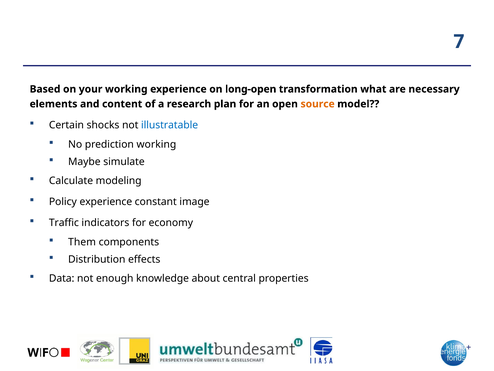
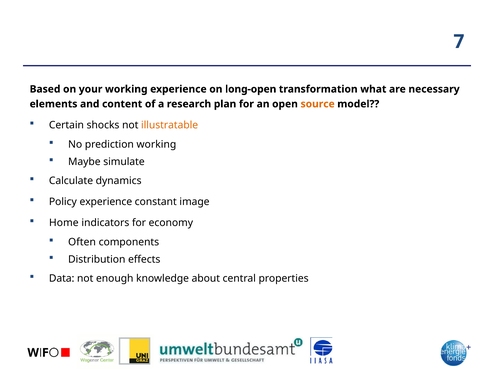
illustratable colour: blue -> orange
modeling: modeling -> dynamics
Traffic: Traffic -> Home
Them: Them -> Often
